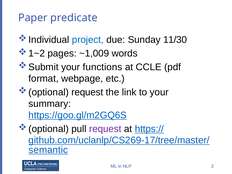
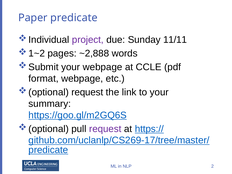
project colour: blue -> purple
11/30: 11/30 -> 11/11
~1,009: ~1,009 -> ~2,888
your functions: functions -> webpage
semantic at (48, 150): semantic -> predicate
